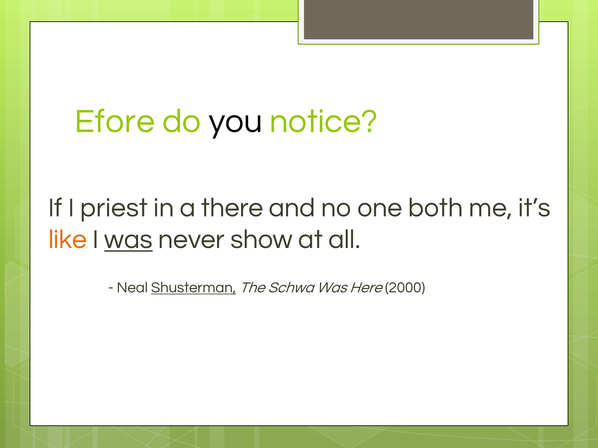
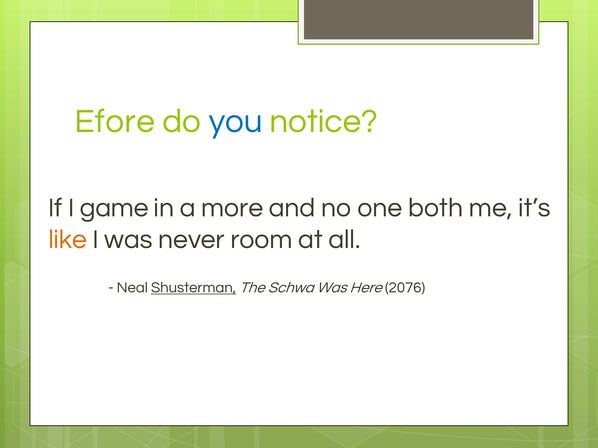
you colour: black -> blue
priest: priest -> game
there: there -> more
was at (128, 240) underline: present -> none
show: show -> room
2000: 2000 -> 2076
